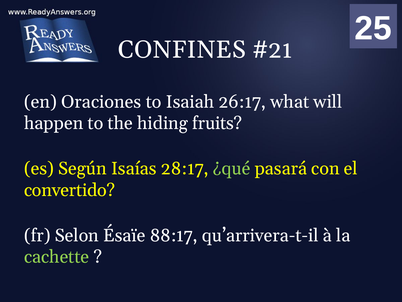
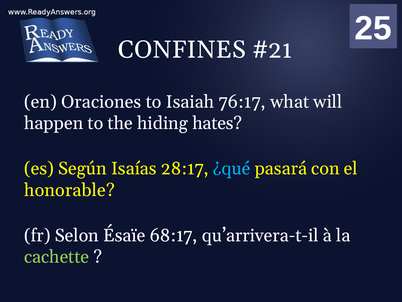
26:17: 26:17 -> 76:17
fruits: fruits -> hates
¿qué colour: light green -> light blue
convertido: convertido -> honorable
88:17: 88:17 -> 68:17
